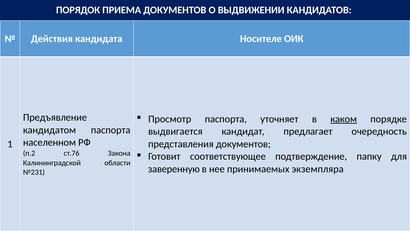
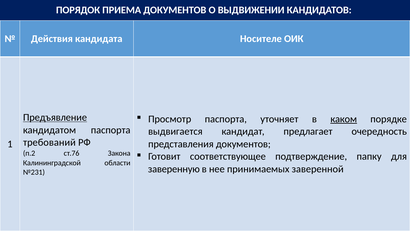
Предъявление underline: none -> present
населенном: населенном -> требований
экземпляра: экземпляра -> заверенной
